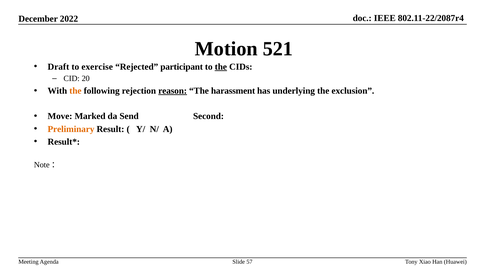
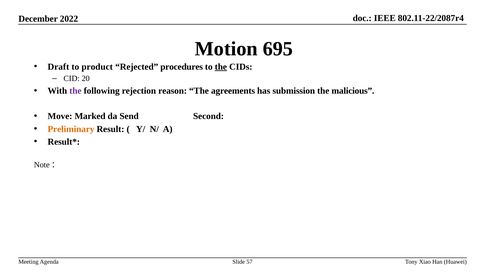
521: 521 -> 695
exercise: exercise -> product
participant: participant -> procedures
the at (75, 91) colour: orange -> purple
reason underline: present -> none
harassment: harassment -> agreements
underlying: underlying -> submission
exclusion: exclusion -> malicious
